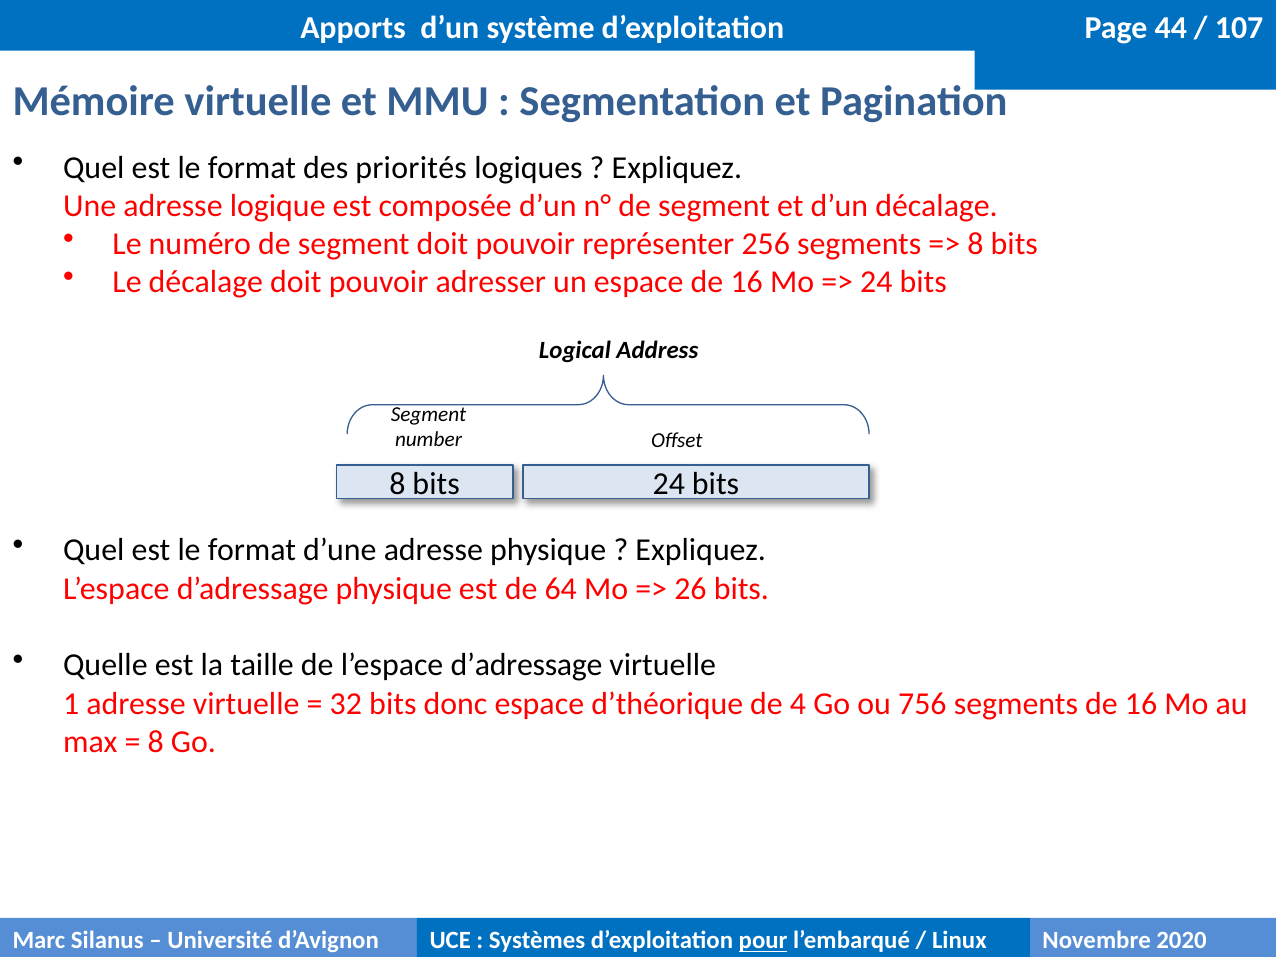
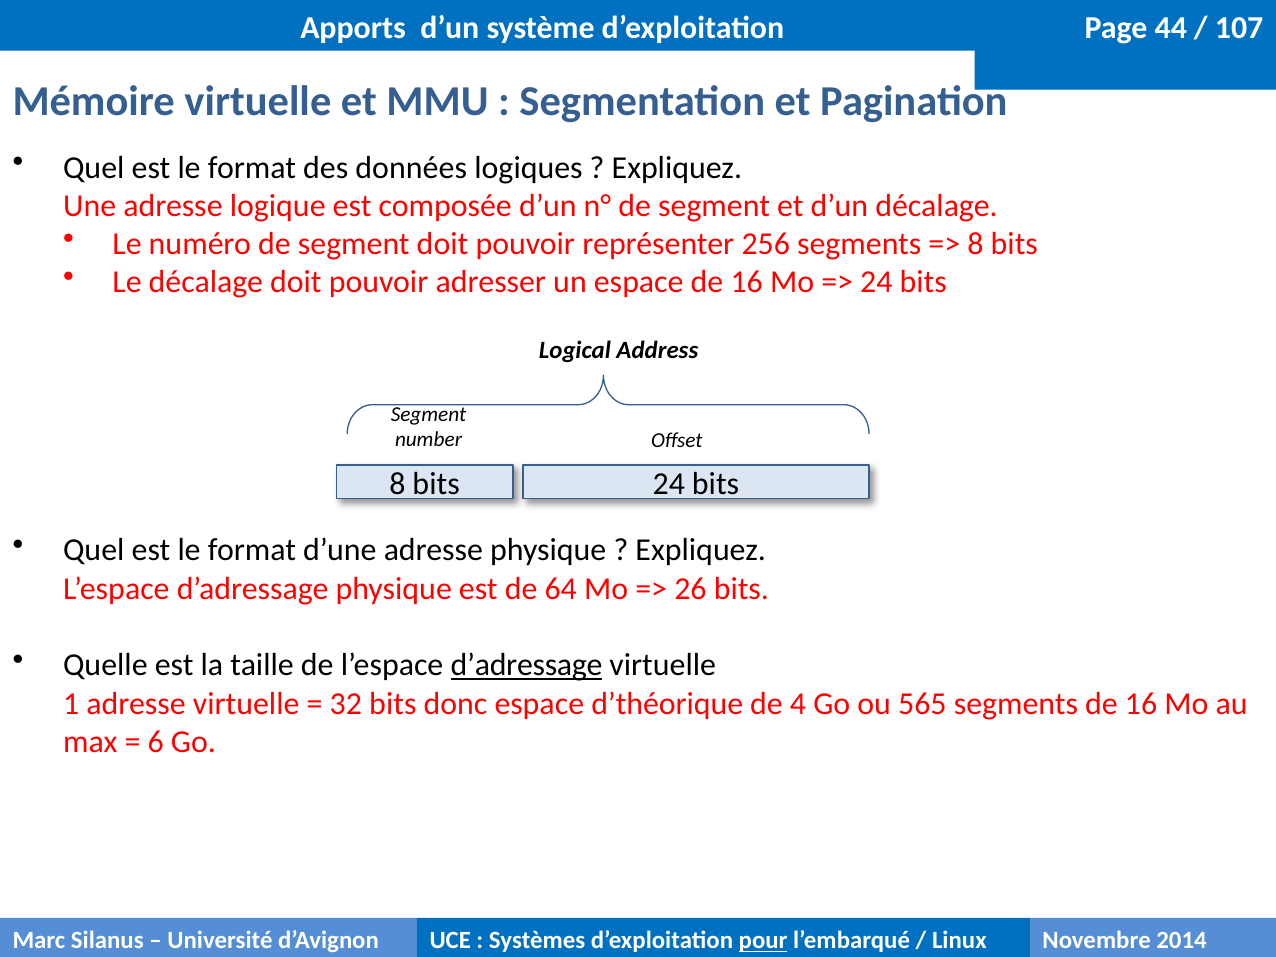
priorités: priorités -> données
d’adressage at (527, 665) underline: none -> present
756: 756 -> 565
8 at (156, 742): 8 -> 6
2020: 2020 -> 2014
